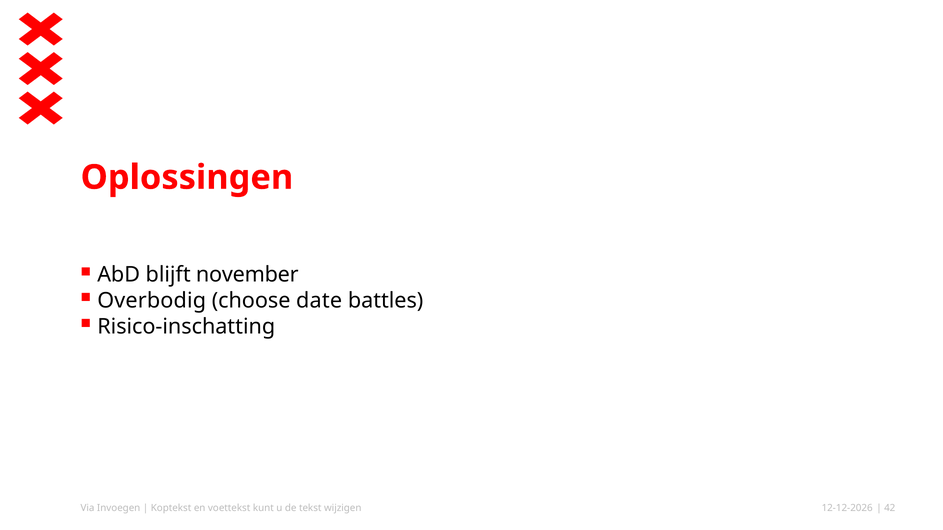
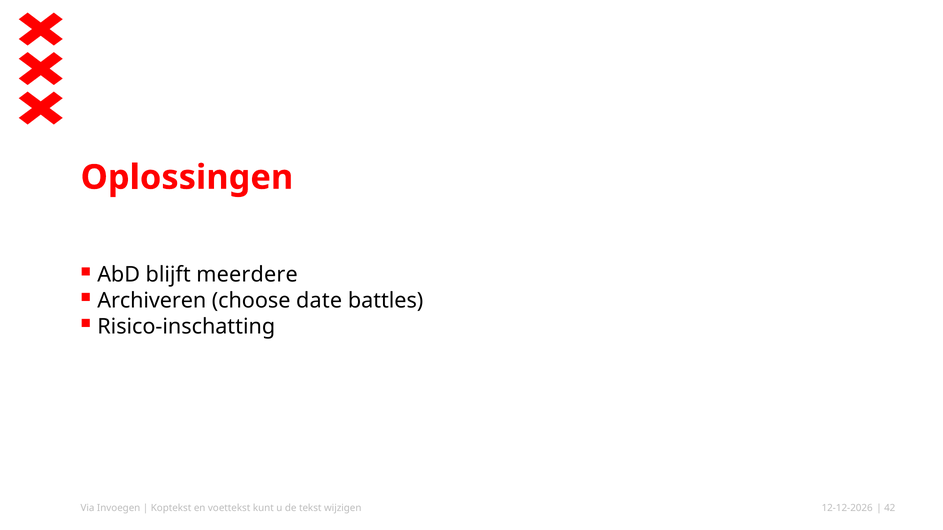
november: november -> meerdere
Overbodig: Overbodig -> Archiveren
